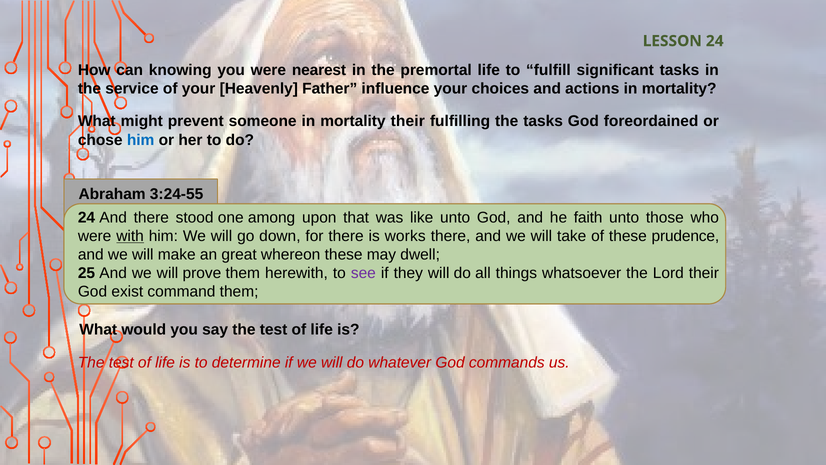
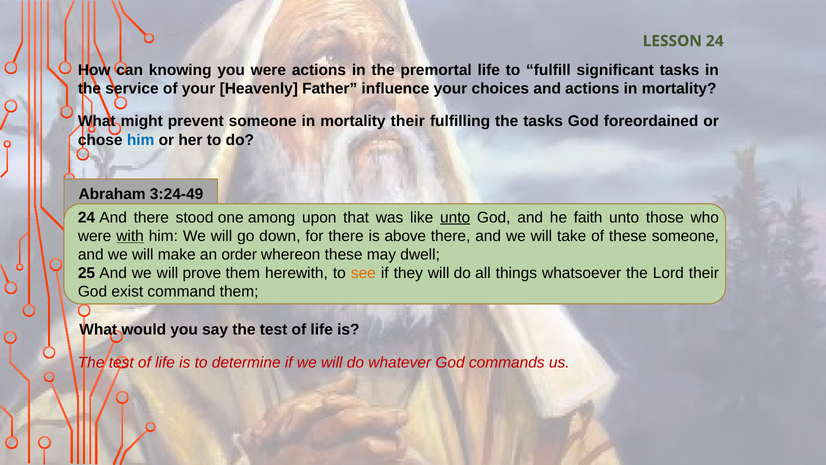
were nearest: nearest -> actions
3:24-55: 3:24-55 -> 3:24-49
unto at (455, 217) underline: none -> present
works: works -> above
these prudence: prudence -> someone
great: great -> order
see colour: purple -> orange
